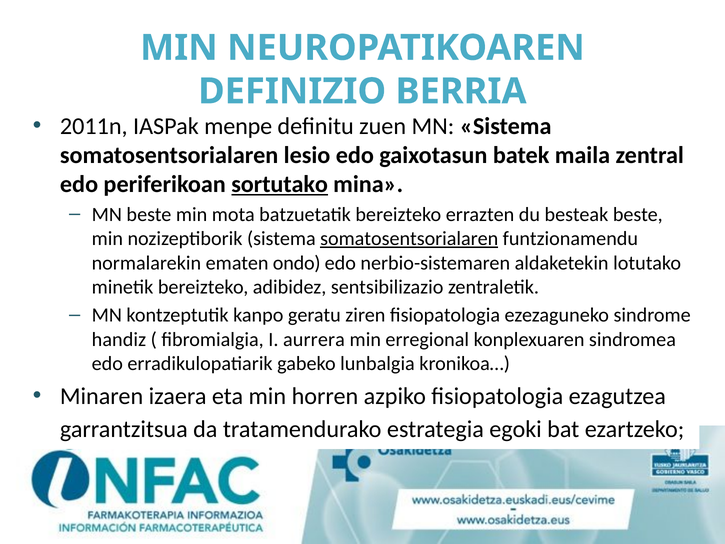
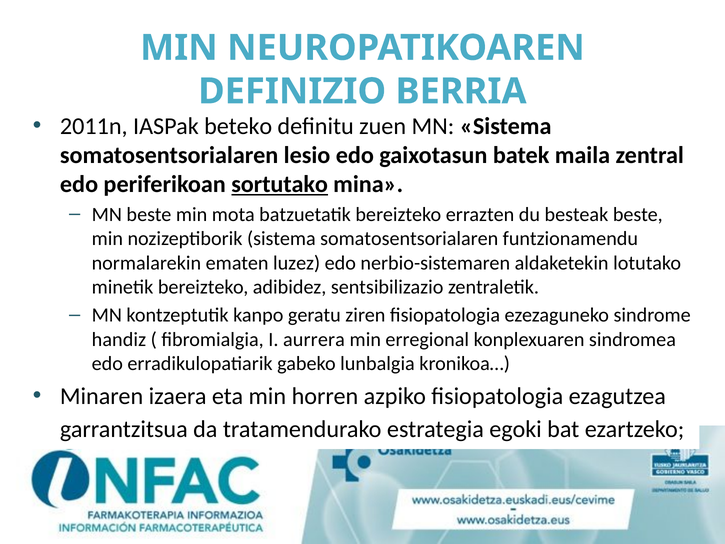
menpe: menpe -> beteko
somatosentsorialaren at (409, 239) underline: present -> none
ondo: ondo -> luzez
